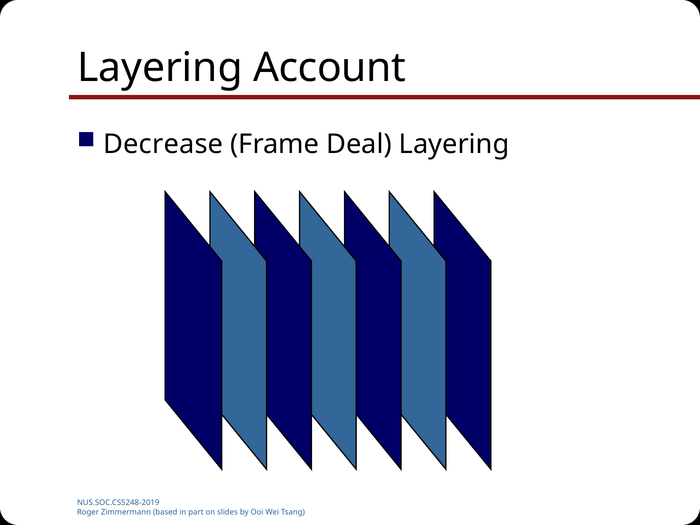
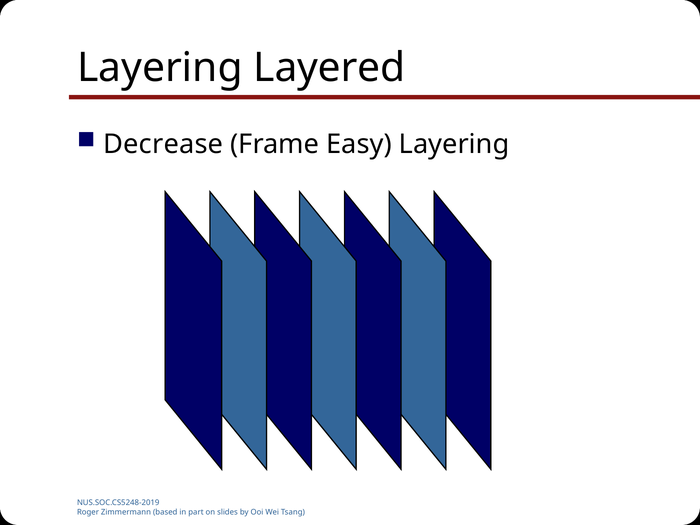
Account: Account -> Layered
Deal: Deal -> Easy
